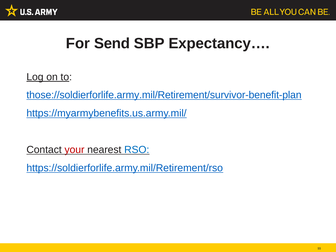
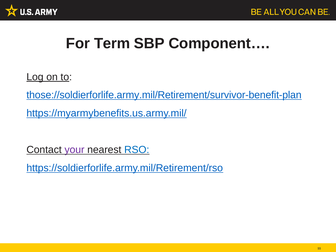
Send: Send -> Term
Expectancy…: Expectancy… -> Component…
your colour: red -> purple
